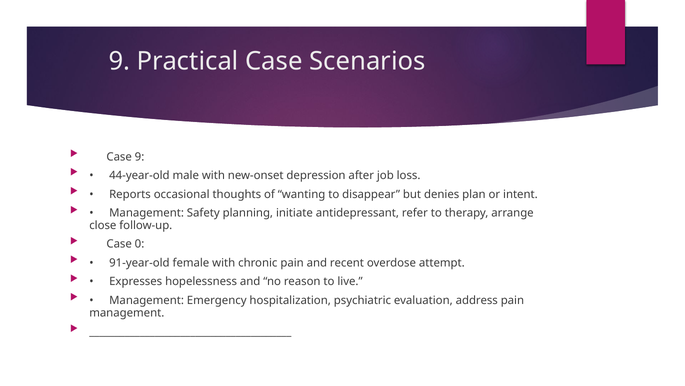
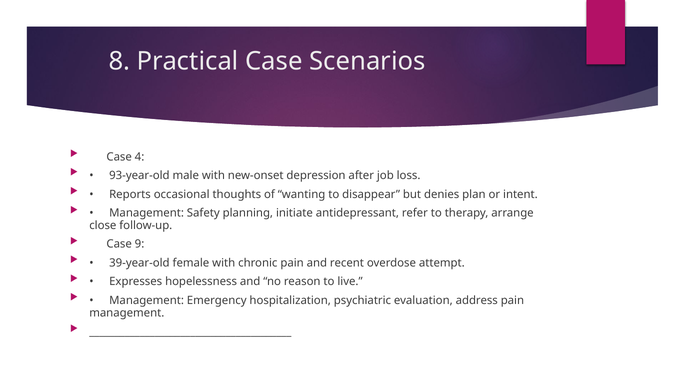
9 at (119, 61): 9 -> 8
Case 9: 9 -> 4
44-year-old: 44-year-old -> 93-year-old
0: 0 -> 9
91-year-old: 91-year-old -> 39-year-old
